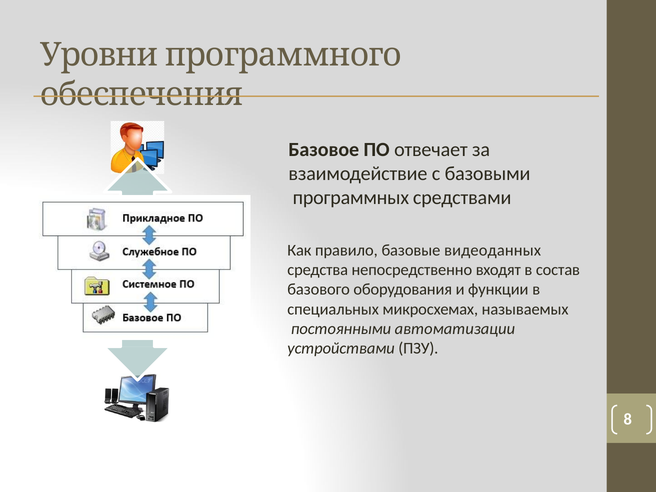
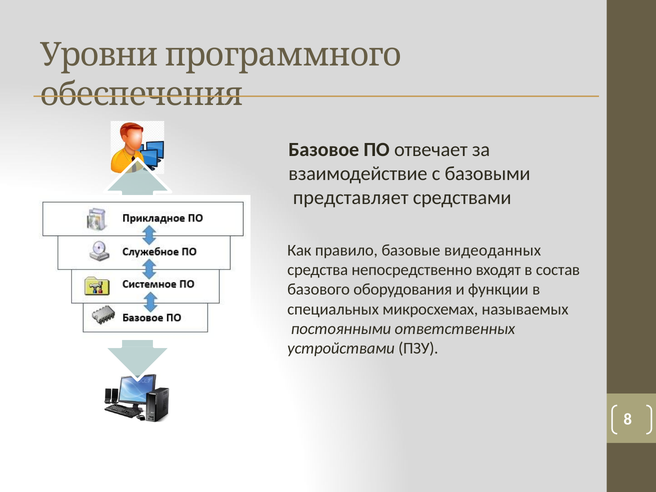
программных: программных -> представляет
автоматизации: автоматизации -> ответственных
